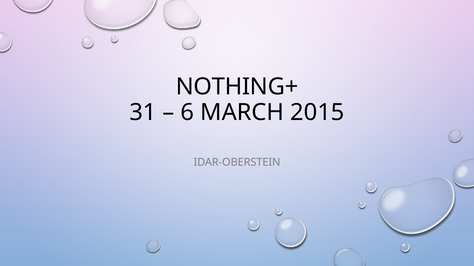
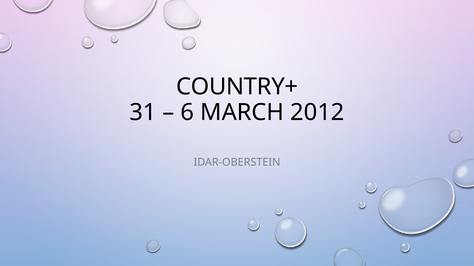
NOTHING+: NOTHING+ -> COUNTRY+
2015: 2015 -> 2012
